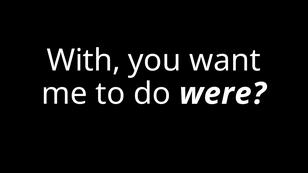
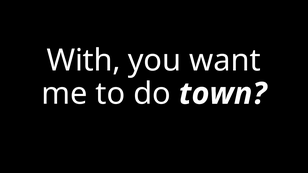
were: were -> town
